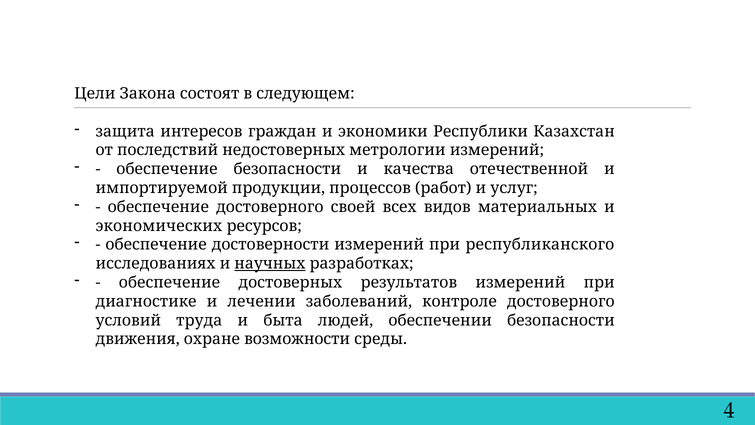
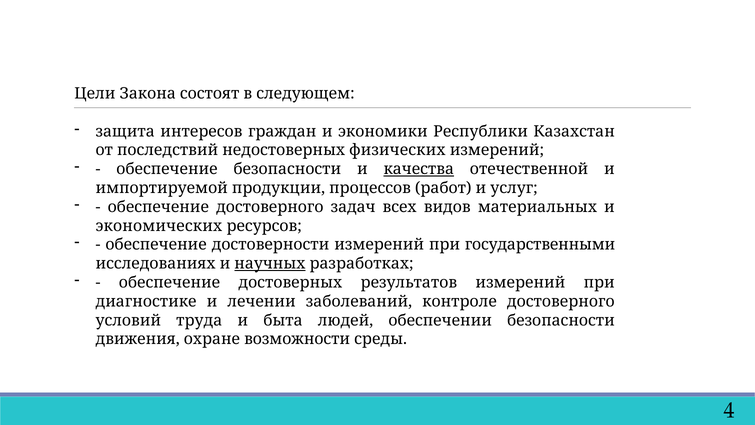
метрологии: метрологии -> физических
качества underline: none -> present
своей: своей -> задач
республиканского: республиканского -> государственными
